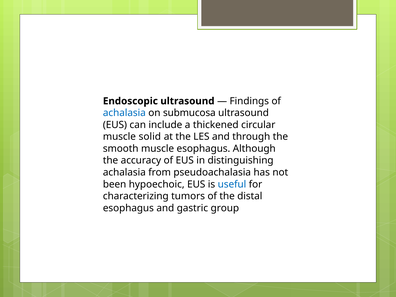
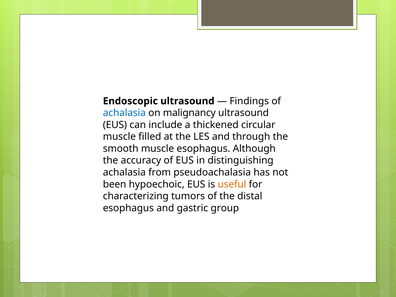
submucosa: submucosa -> malignancy
solid: solid -> filled
useful colour: blue -> orange
